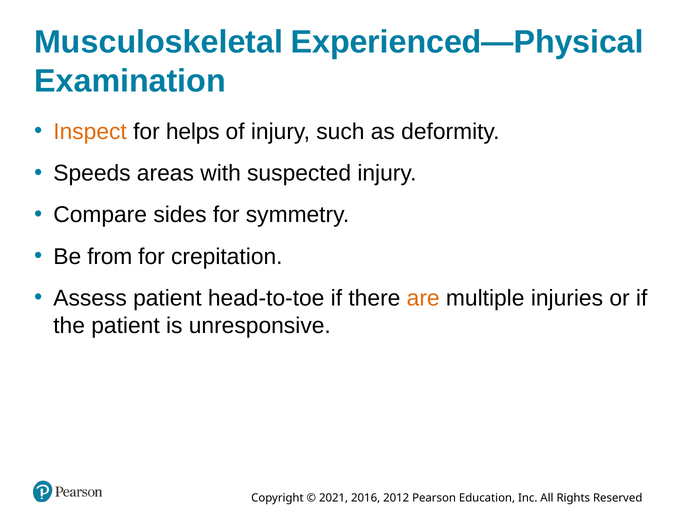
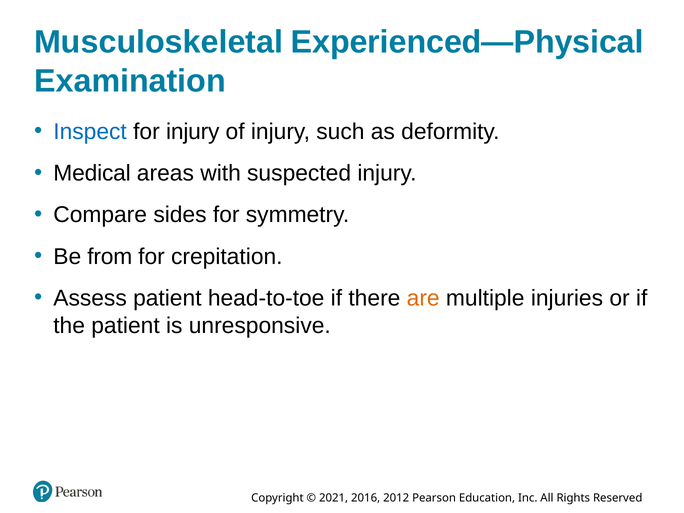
Inspect colour: orange -> blue
for helps: helps -> injury
Speeds: Speeds -> Medical
